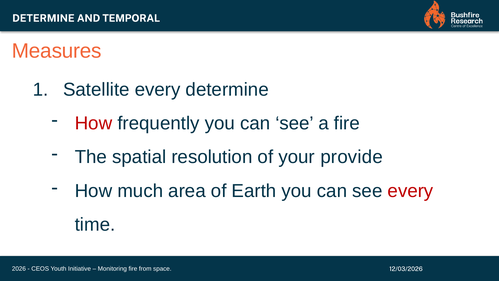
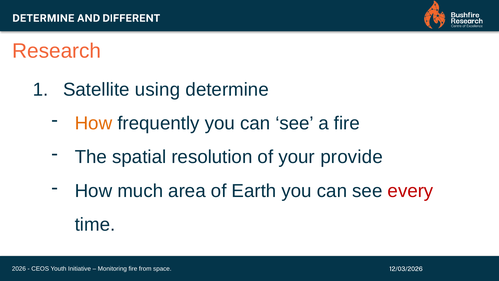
TEMPORAL: TEMPORAL -> DIFFERENT
Measures: Measures -> Research
Satellite every: every -> using
How at (94, 123) colour: red -> orange
